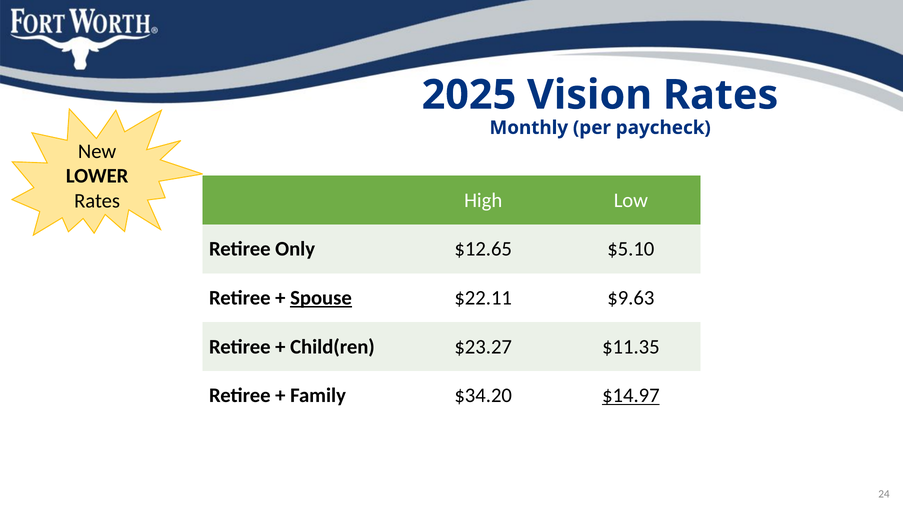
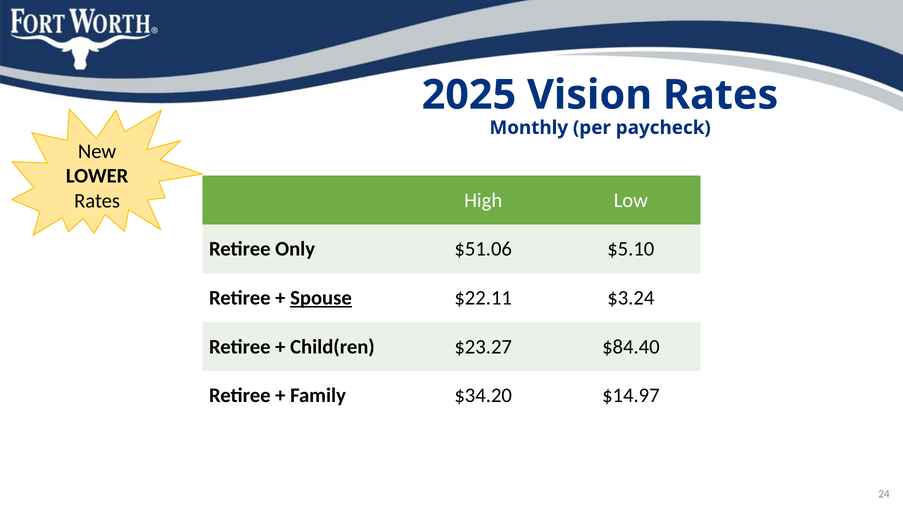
$12.65: $12.65 -> $51.06
$9.63: $9.63 -> $3.24
$11.35: $11.35 -> $84.40
$14.97 underline: present -> none
